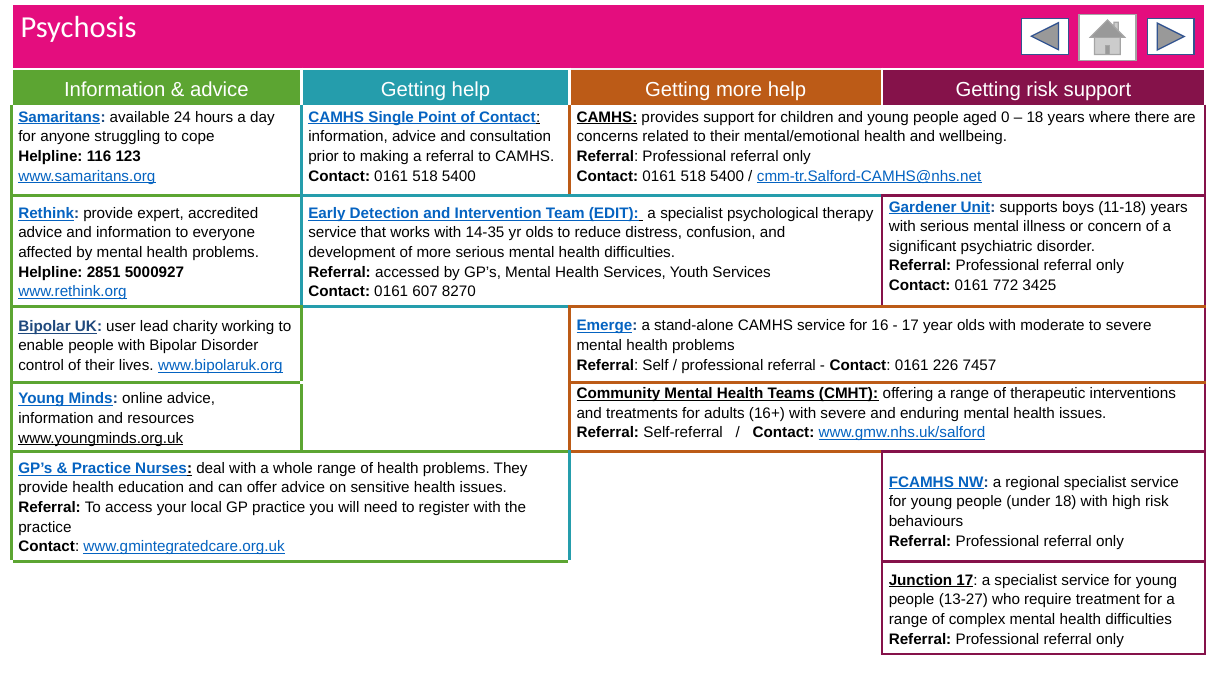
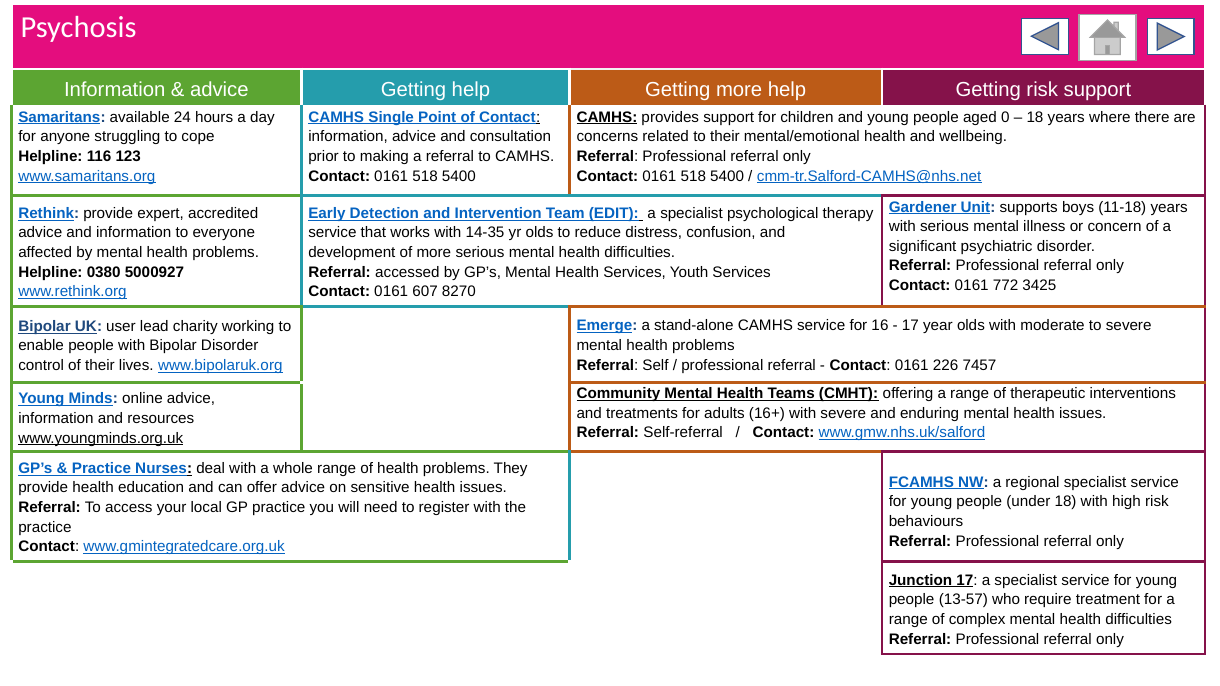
2851: 2851 -> 0380
13-27: 13-27 -> 13-57
